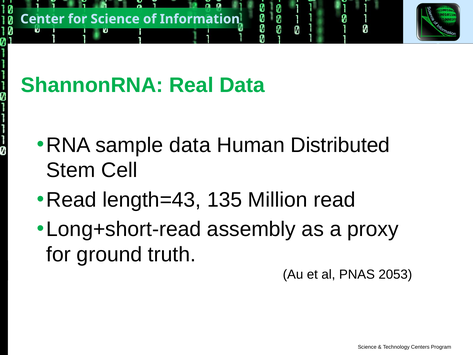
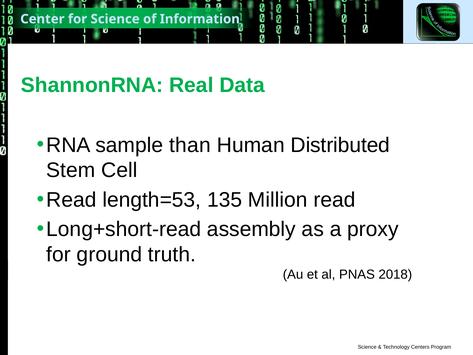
sample data: data -> than
length=43: length=43 -> length=53
2053: 2053 -> 2018
